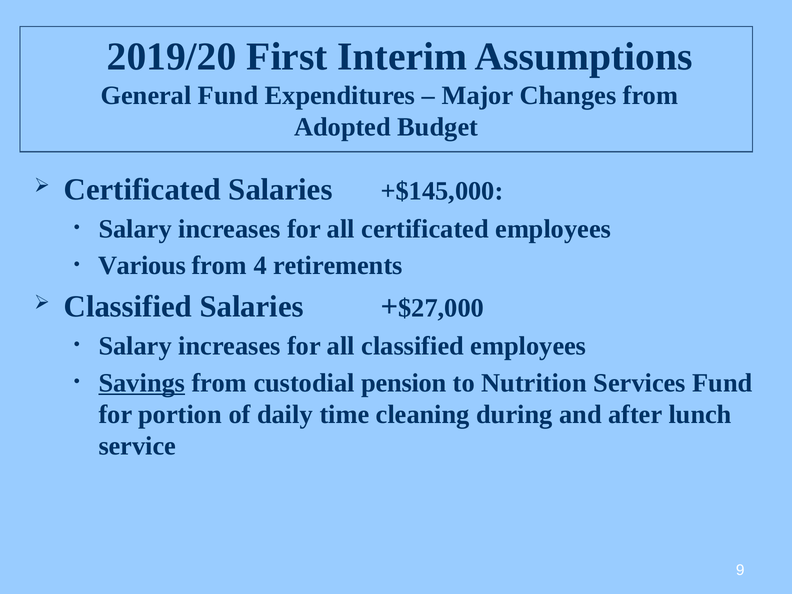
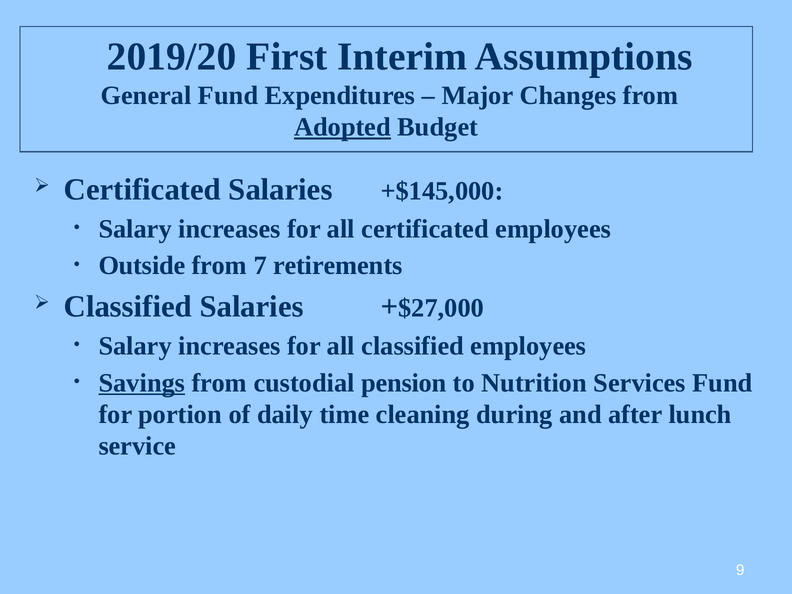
Adopted underline: none -> present
Various: Various -> Outside
4: 4 -> 7
